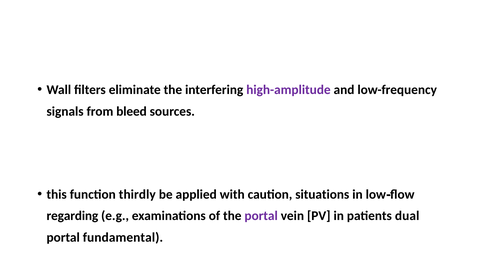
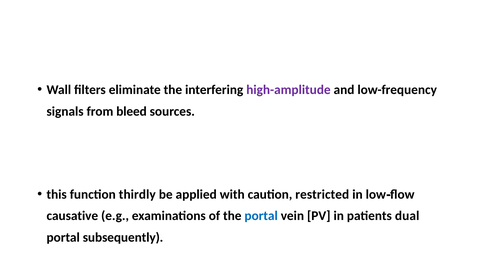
situations: situations -> restricted
regarding: regarding -> causative
portal at (261, 216) colour: purple -> blue
fundamental: fundamental -> subsequently
